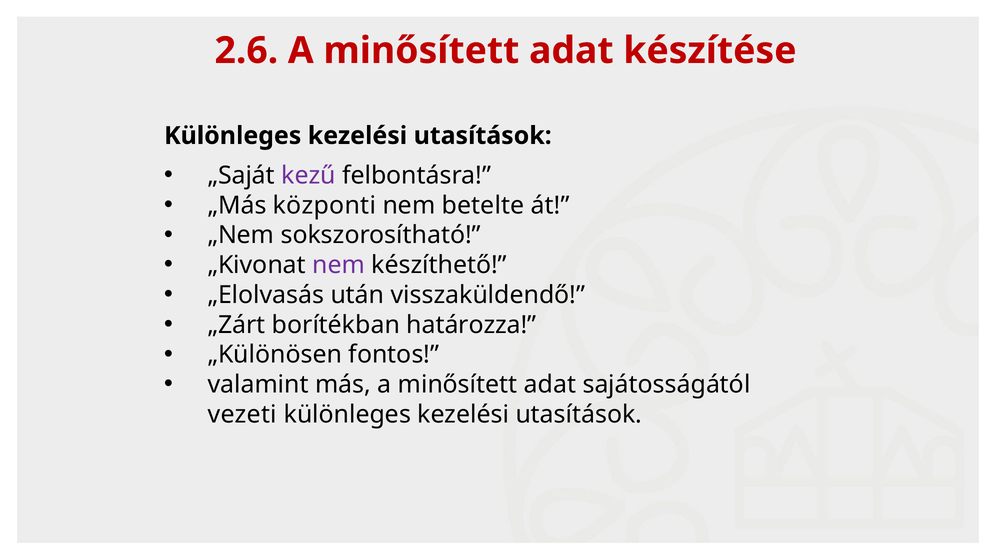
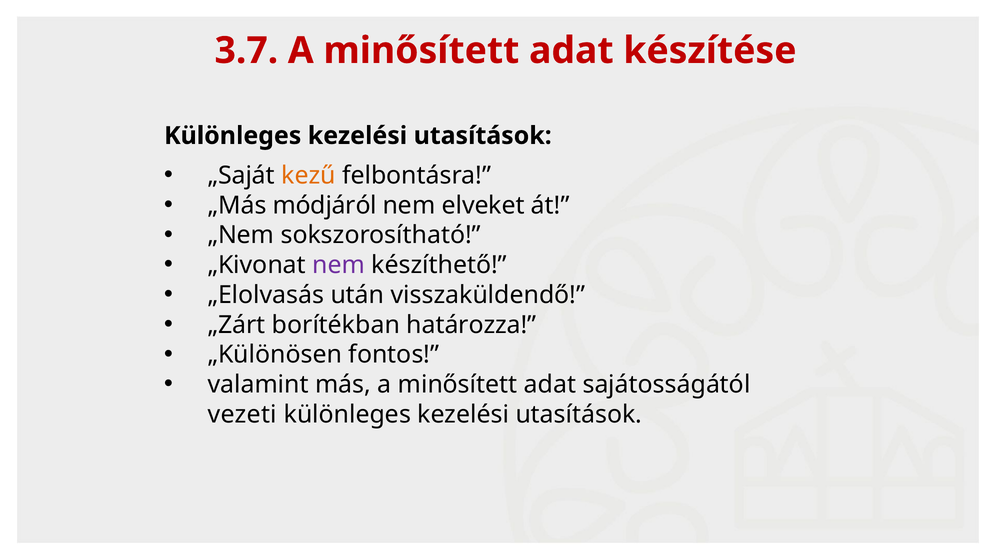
2.6: 2.6 -> 3.7
kezű colour: purple -> orange
központi: központi -> módjáról
betelte: betelte -> elveket
